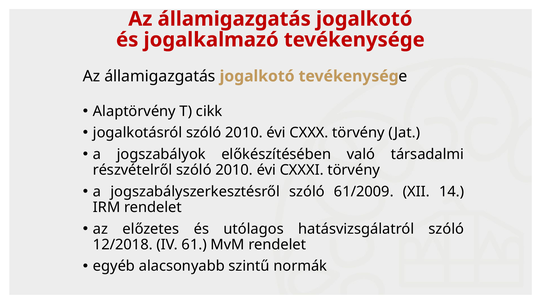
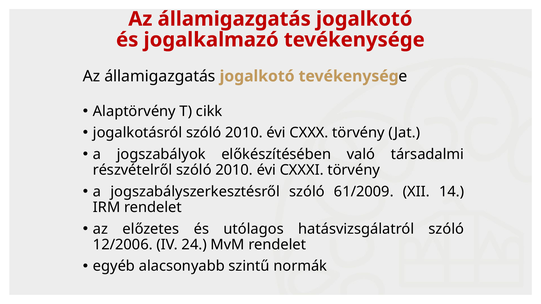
12/2018: 12/2018 -> 12/2006
61: 61 -> 24
